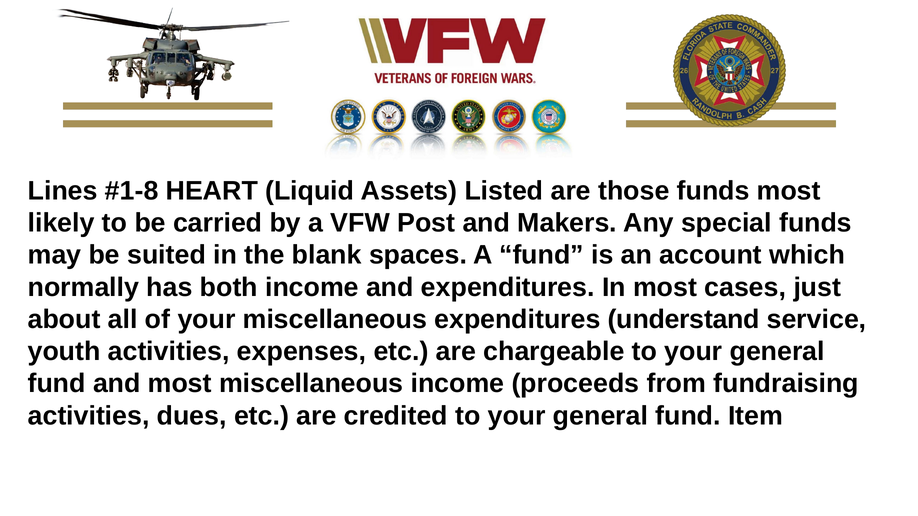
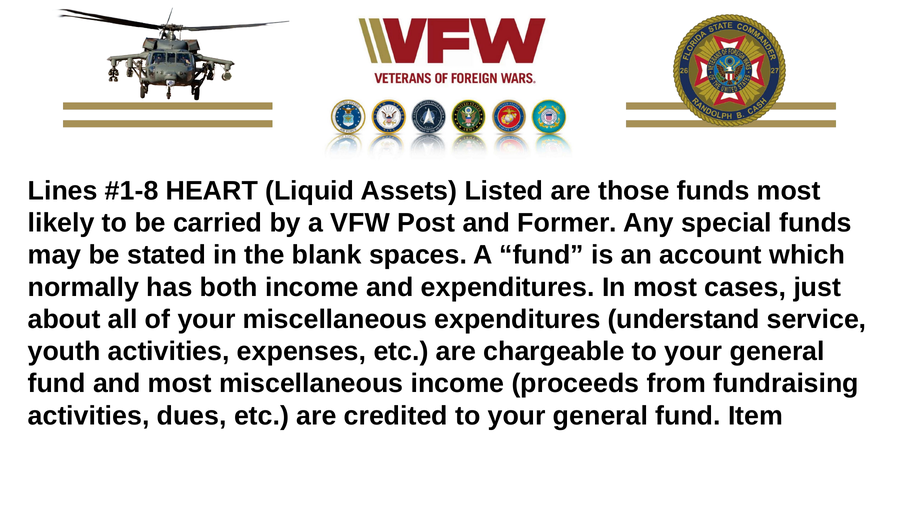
Makers: Makers -> Former
suited: suited -> stated
